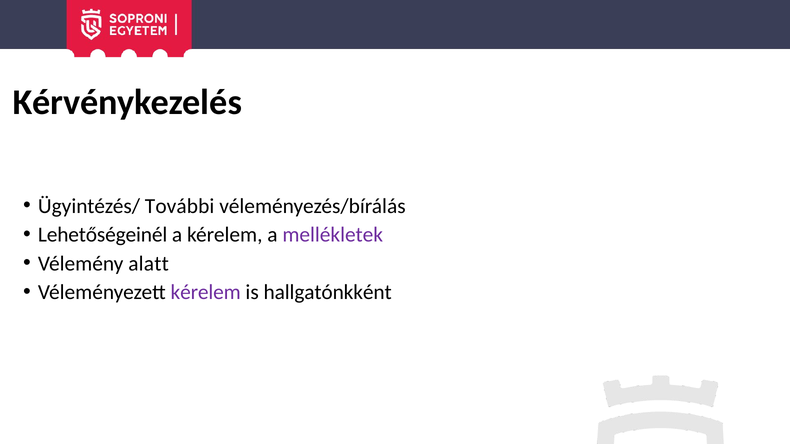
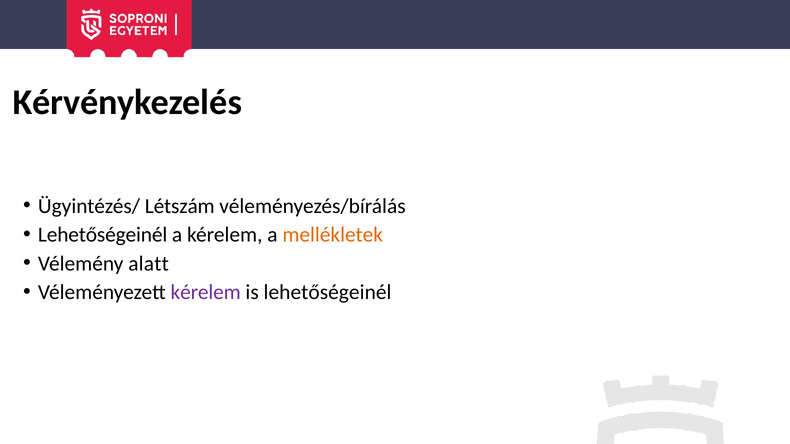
További: További -> Létszám
mellékletek colour: purple -> orange
is hallgatónkként: hallgatónkként -> lehetőségeinél
